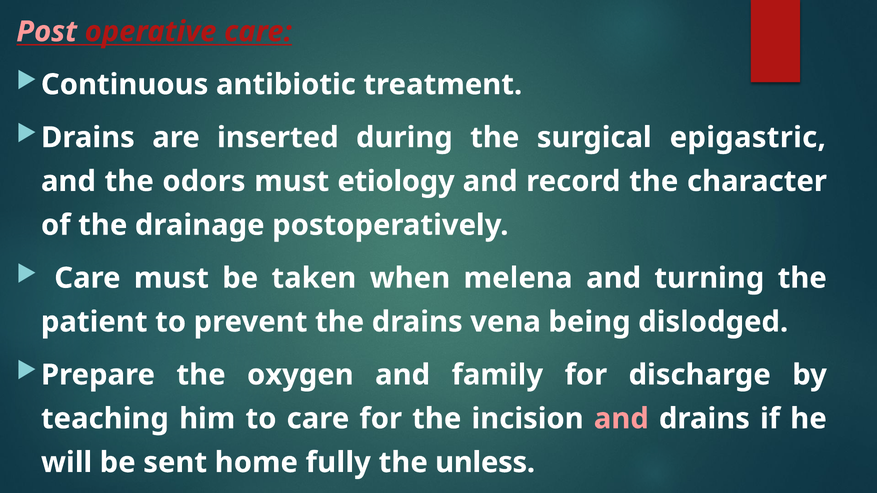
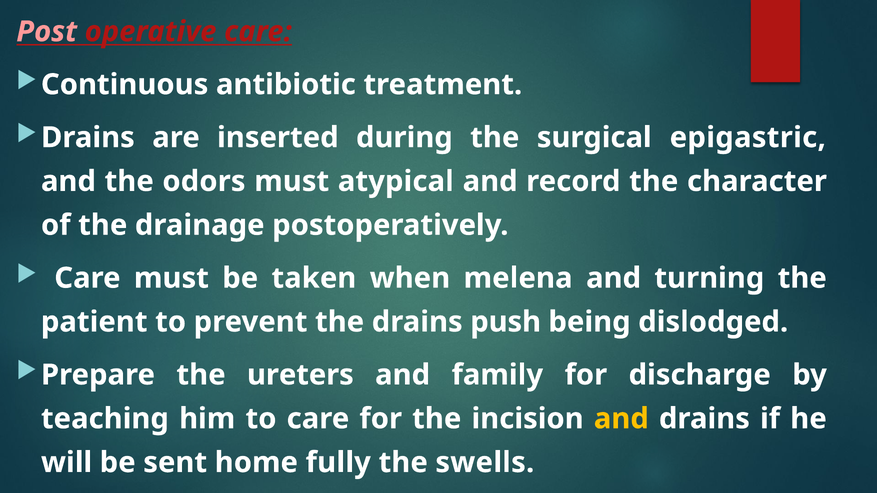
etiology: etiology -> atypical
vena: vena -> push
oxygen: oxygen -> ureters
and at (621, 419) colour: pink -> yellow
unless: unless -> swells
